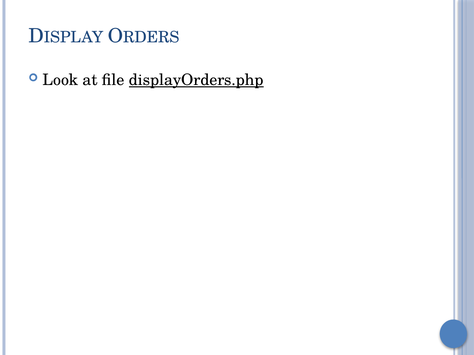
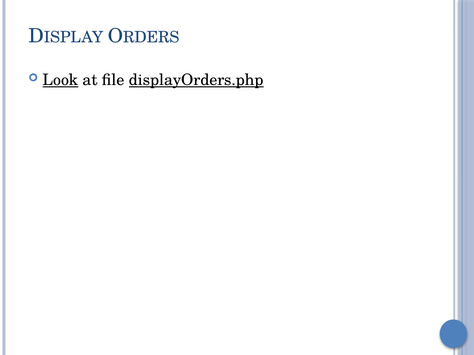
Look underline: none -> present
